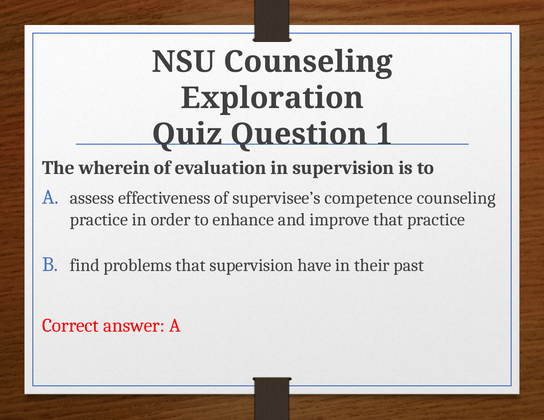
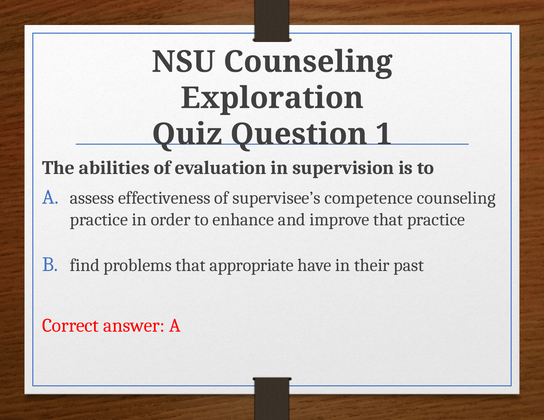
wherein: wherein -> abilities
that supervision: supervision -> appropriate
